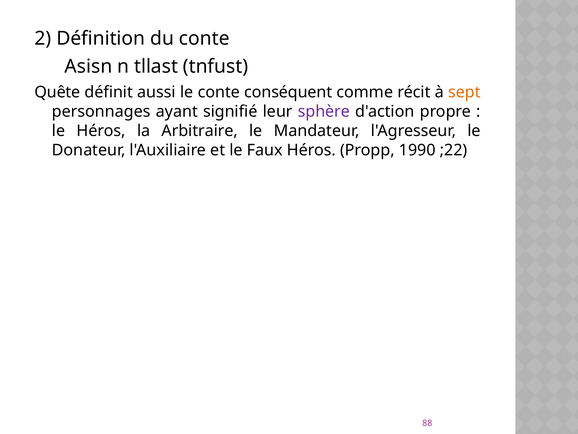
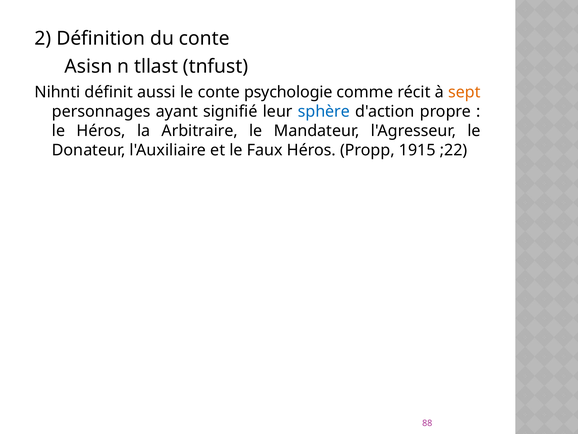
Quête: Quête -> Nihnti
conséquent: conséquent -> psychologie
sphère colour: purple -> blue
1990: 1990 -> 1915
